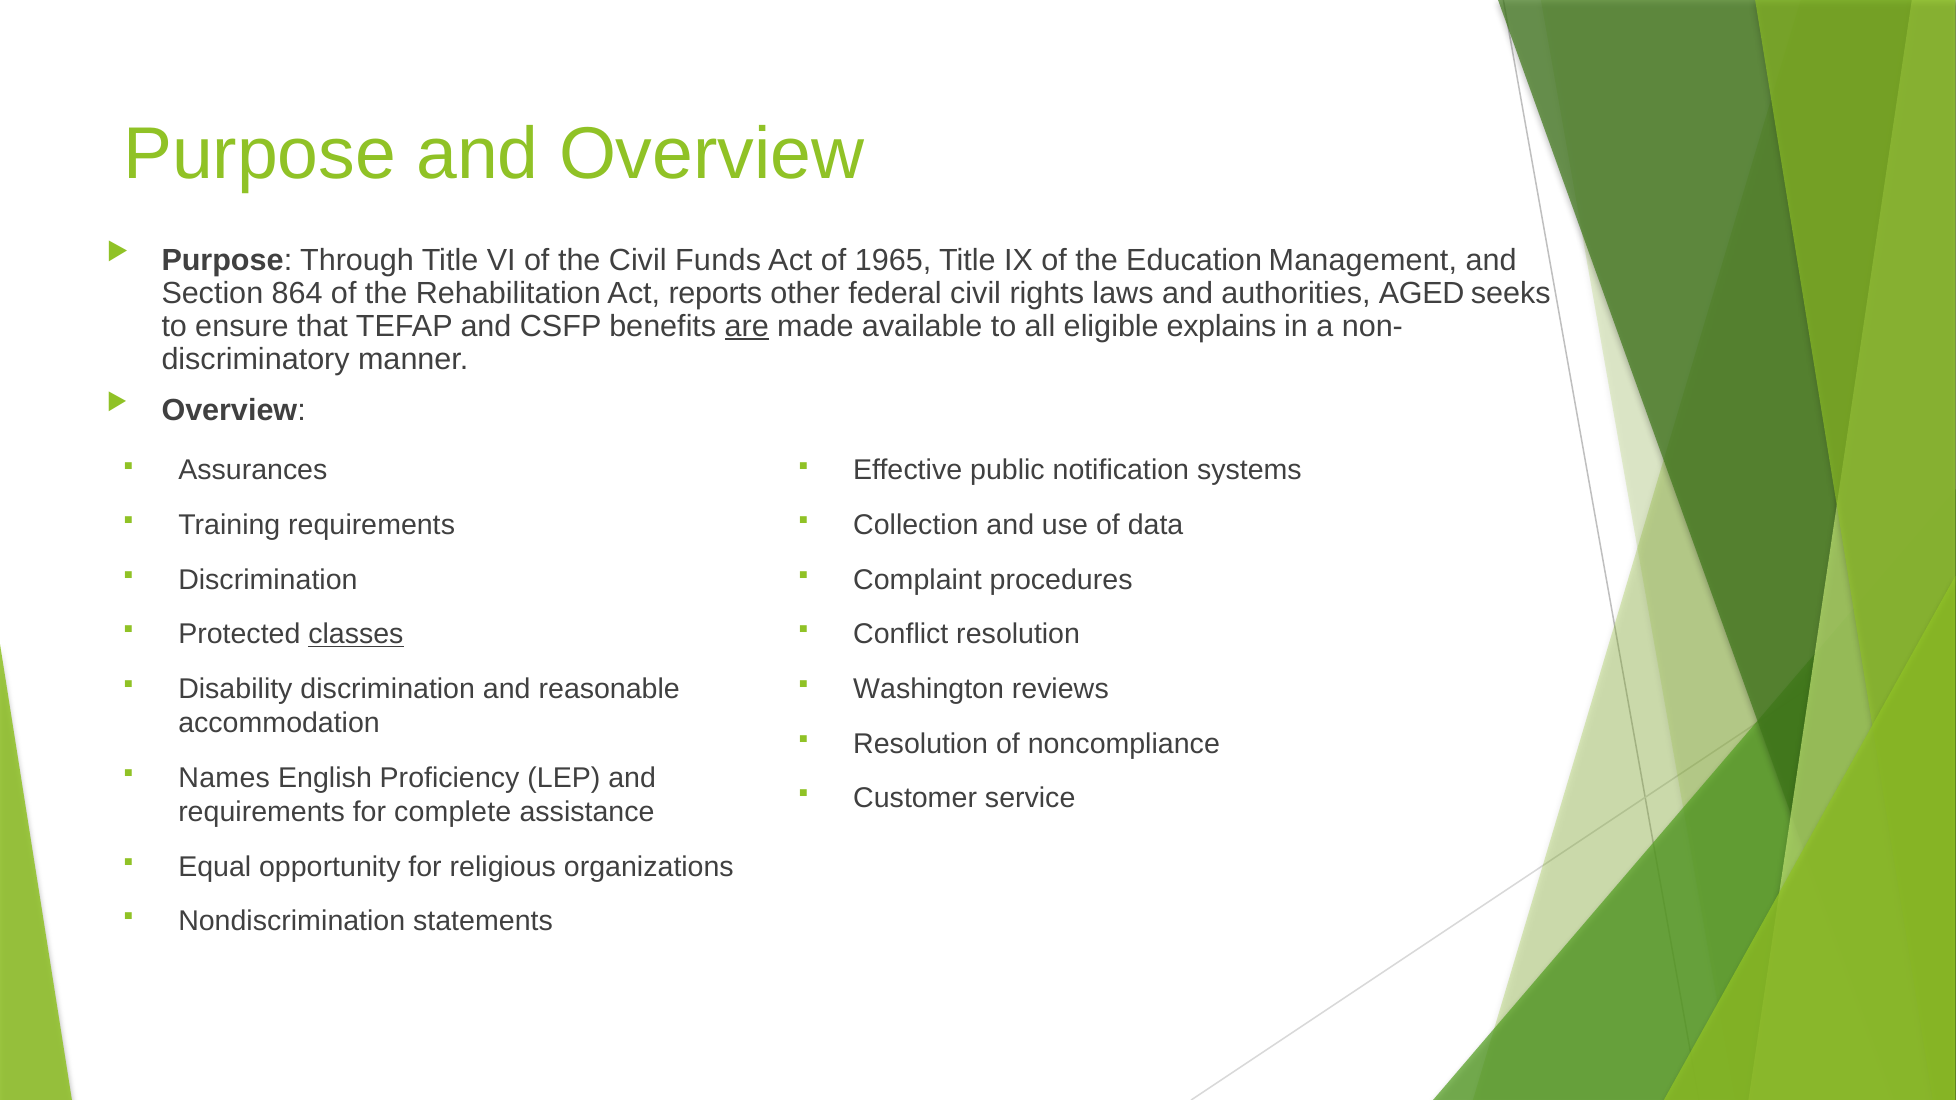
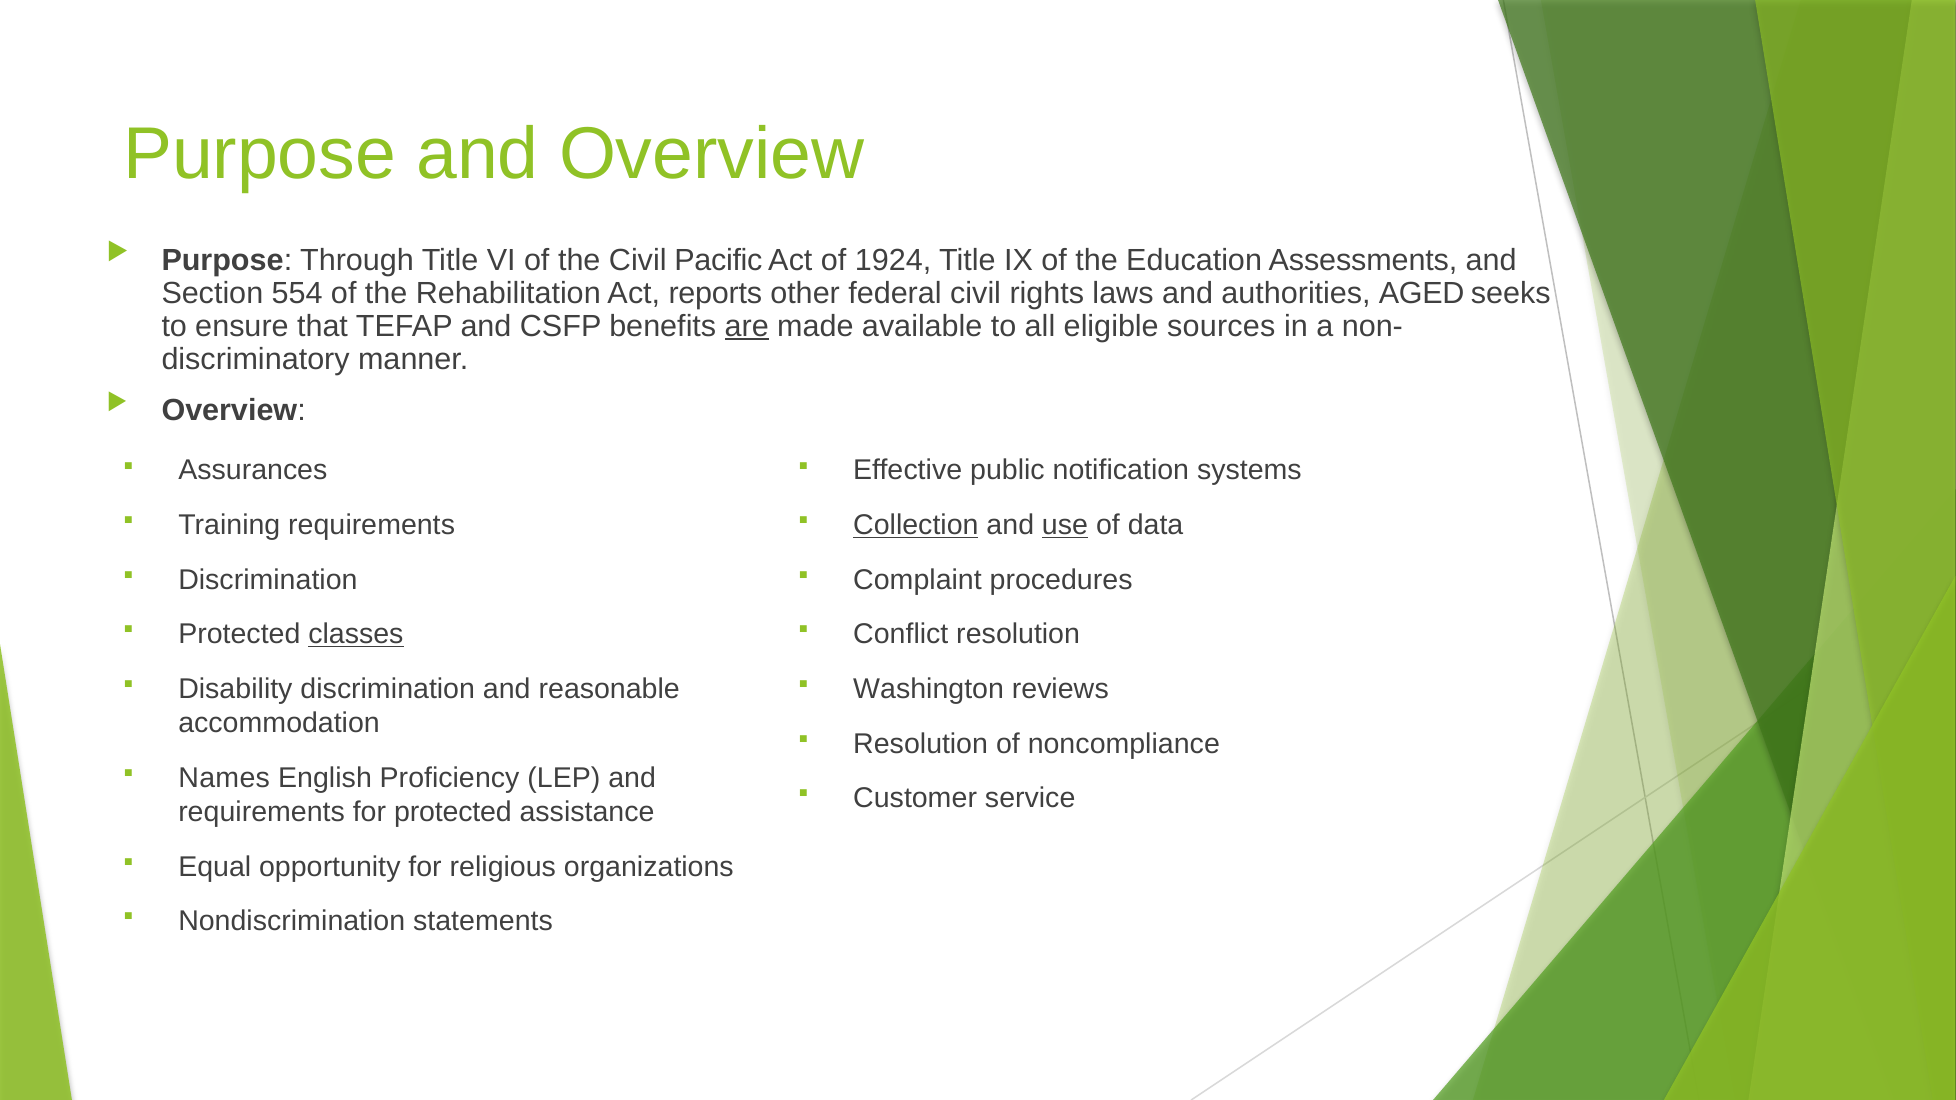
Funds: Funds -> Pacific
1965: 1965 -> 1924
Management: Management -> Assessments
864: 864 -> 554
explains: explains -> sources
Collection underline: none -> present
use underline: none -> present
for complete: complete -> protected
